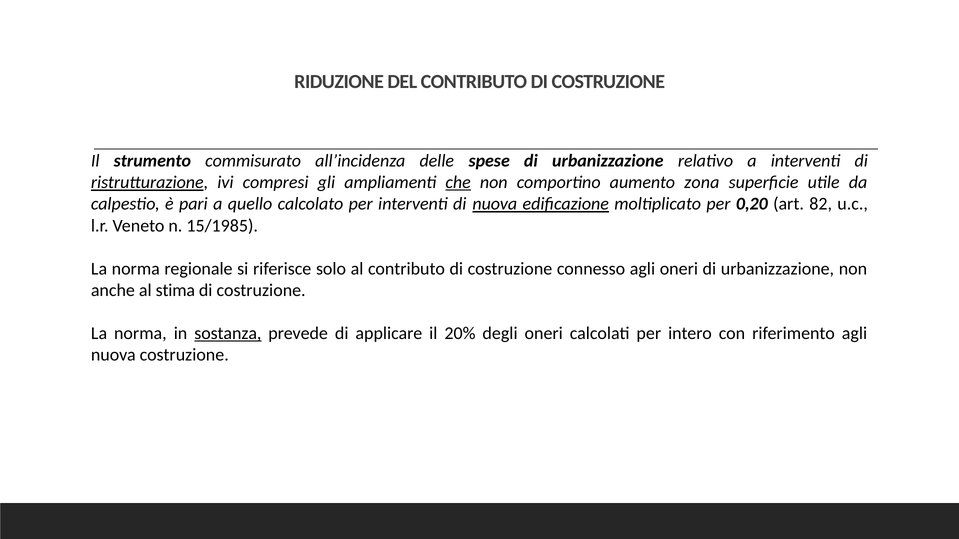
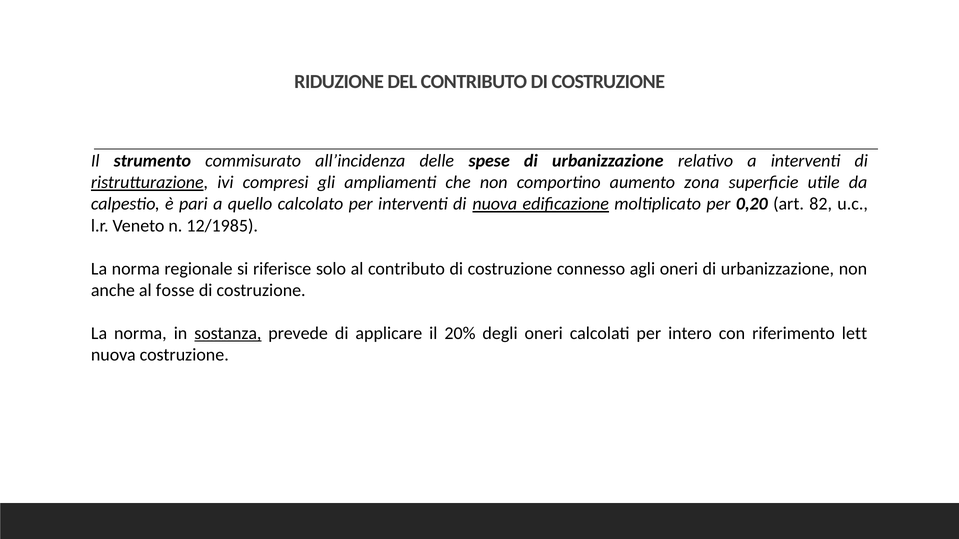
che underline: present -> none
15/1985: 15/1985 -> 12/1985
stima: stima -> fosse
riferimento agli: agli -> lett
